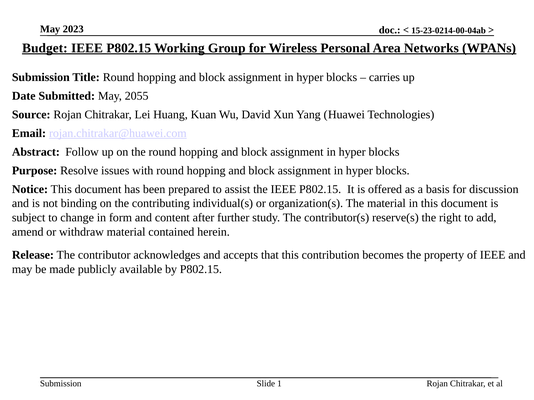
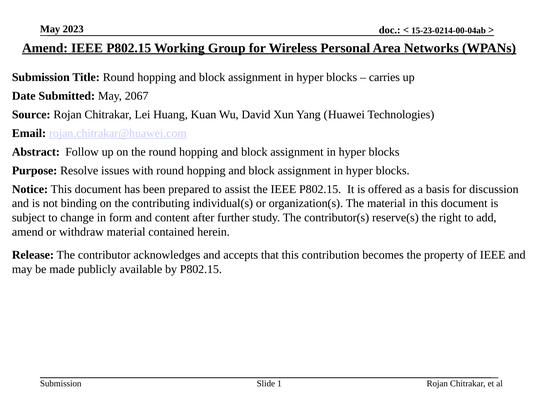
Budget at (45, 48): Budget -> Amend
2055: 2055 -> 2067
